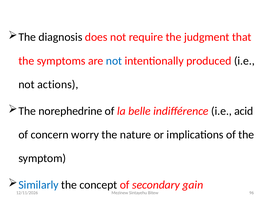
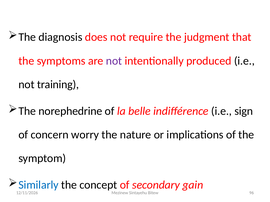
not at (114, 61) colour: blue -> purple
actions: actions -> training
acid: acid -> sign
